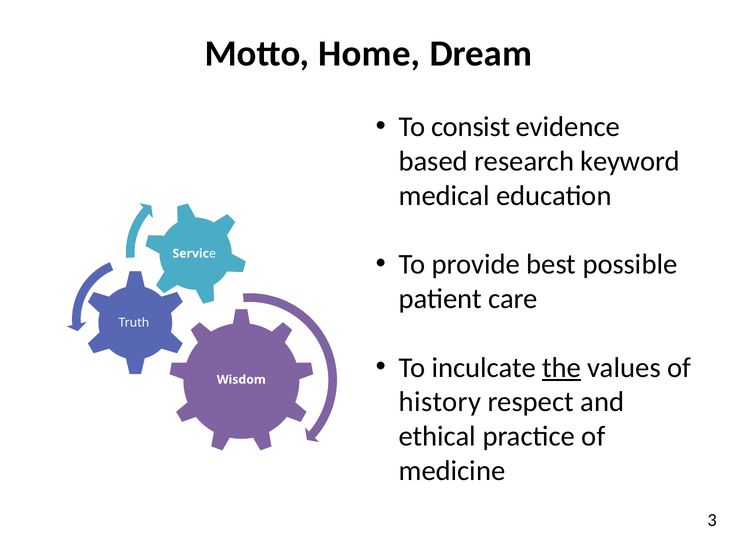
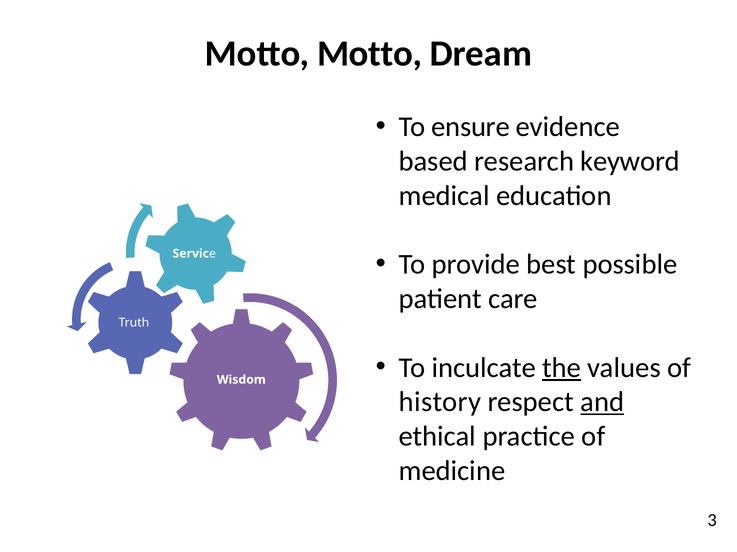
Motto Home: Home -> Motto
consist: consist -> ensure
and underline: none -> present
